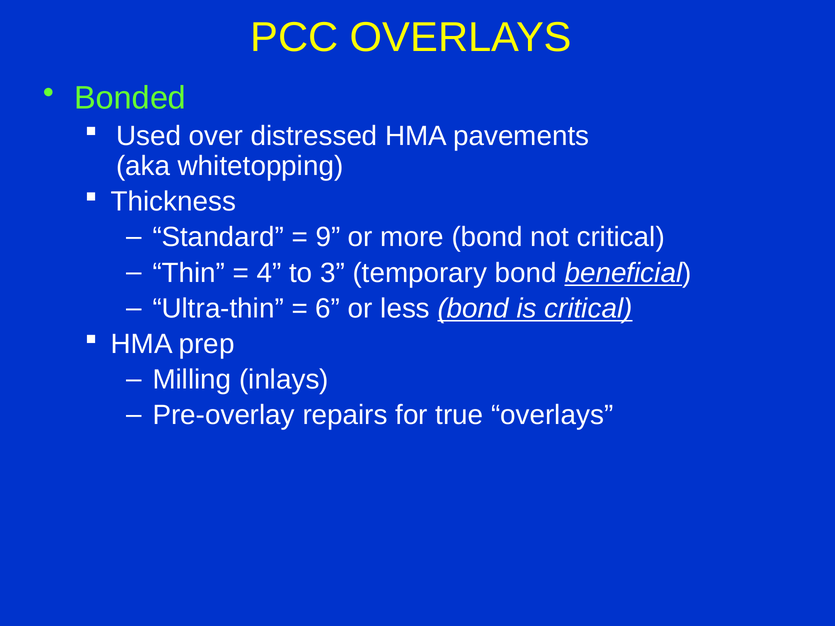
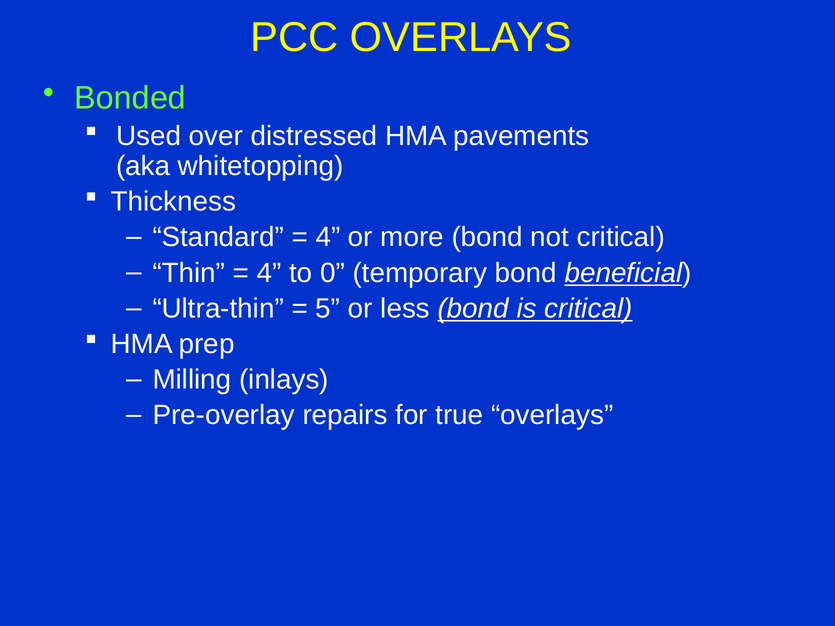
9 at (328, 237): 9 -> 4
3: 3 -> 0
6: 6 -> 5
